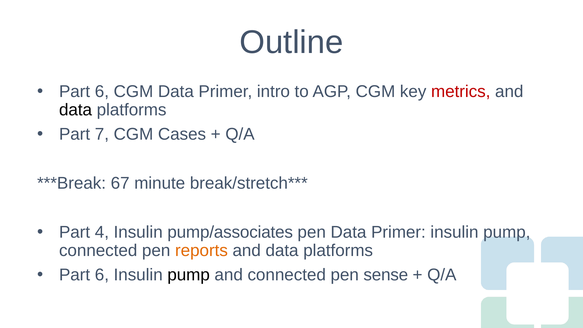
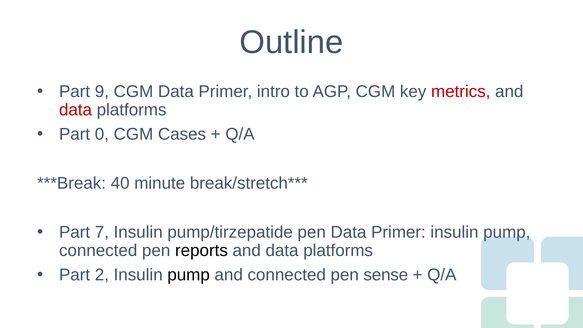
6 at (102, 91): 6 -> 9
data at (76, 110) colour: black -> red
7: 7 -> 0
67: 67 -> 40
4: 4 -> 7
pump/associates: pump/associates -> pump/tirzepatide
reports colour: orange -> black
6 at (102, 275): 6 -> 2
